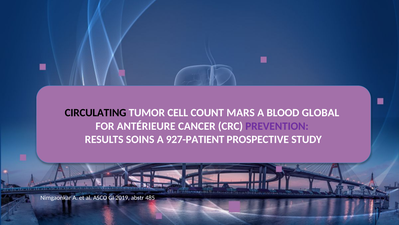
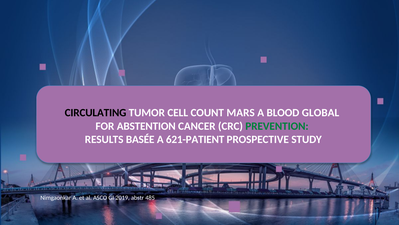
ANTÉRIEURE: ANTÉRIEURE -> ABSTENTION
PREVENTION colour: purple -> green
SOINS: SOINS -> BASÉE
927-PATIENT: 927-PATIENT -> 621-PATIENT
